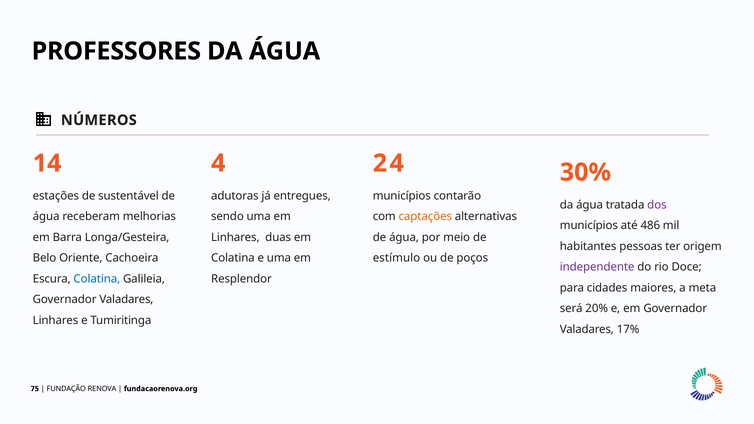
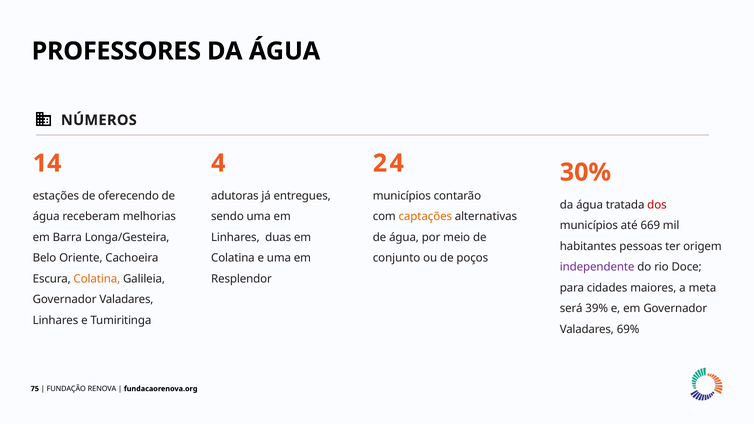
sustentável: sustentável -> oferecendo
dos colour: purple -> red
486: 486 -> 669
estímulo: estímulo -> conjunto
Colatina at (97, 279) colour: blue -> orange
20%: 20% -> 39%
17%: 17% -> 69%
